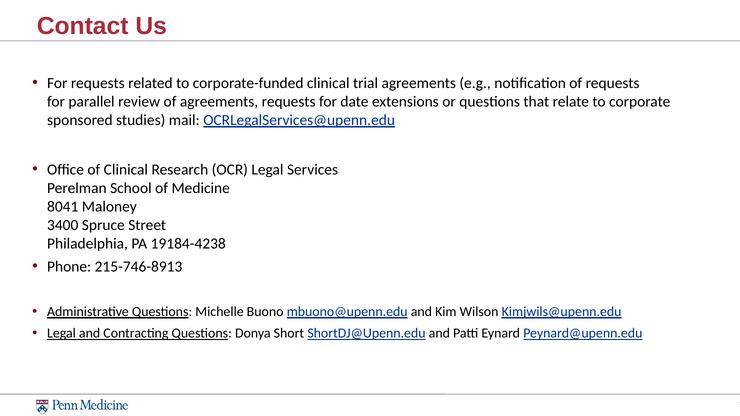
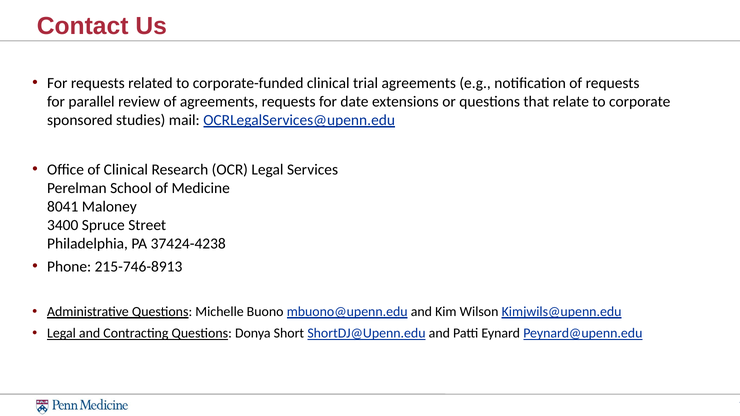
19184-4238: 19184-4238 -> 37424-4238
